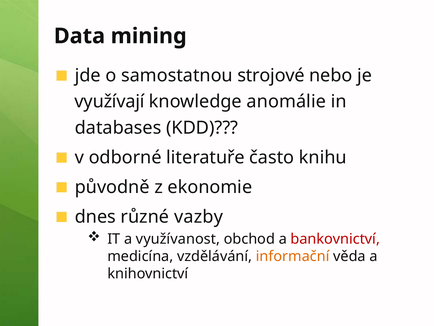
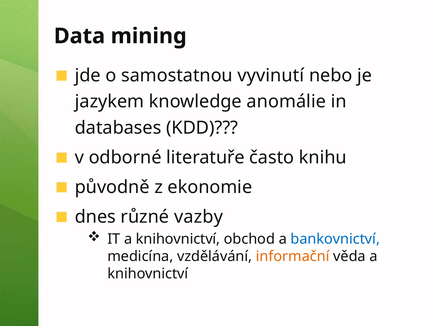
strojové: strojové -> vyvinutí
využívají: využívají -> jazykem
IT a využívanost: využívanost -> knihovnictví
bankovnictví colour: red -> blue
